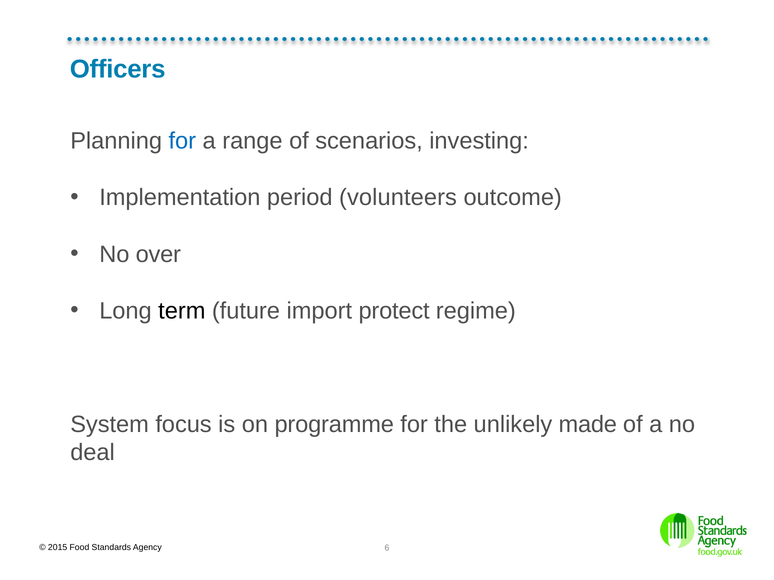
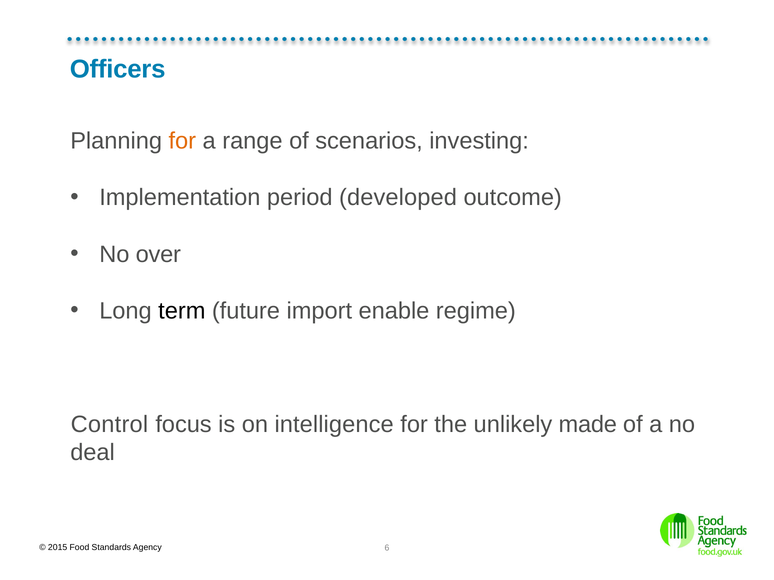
for at (182, 141) colour: blue -> orange
volunteers: volunteers -> developed
protect: protect -> enable
System: System -> Control
programme: programme -> intelligence
